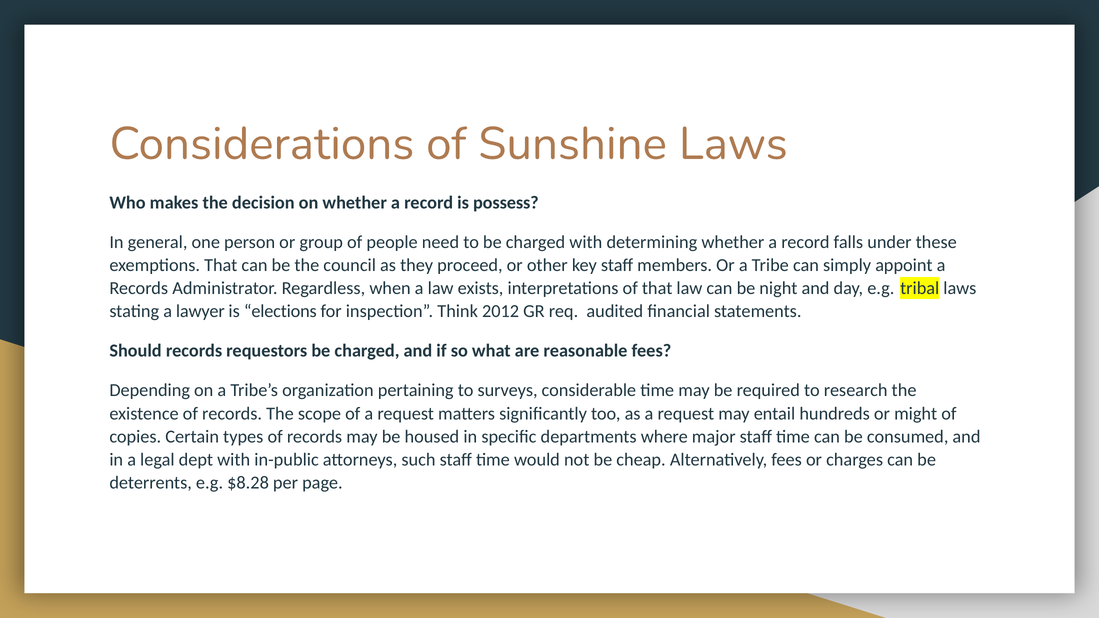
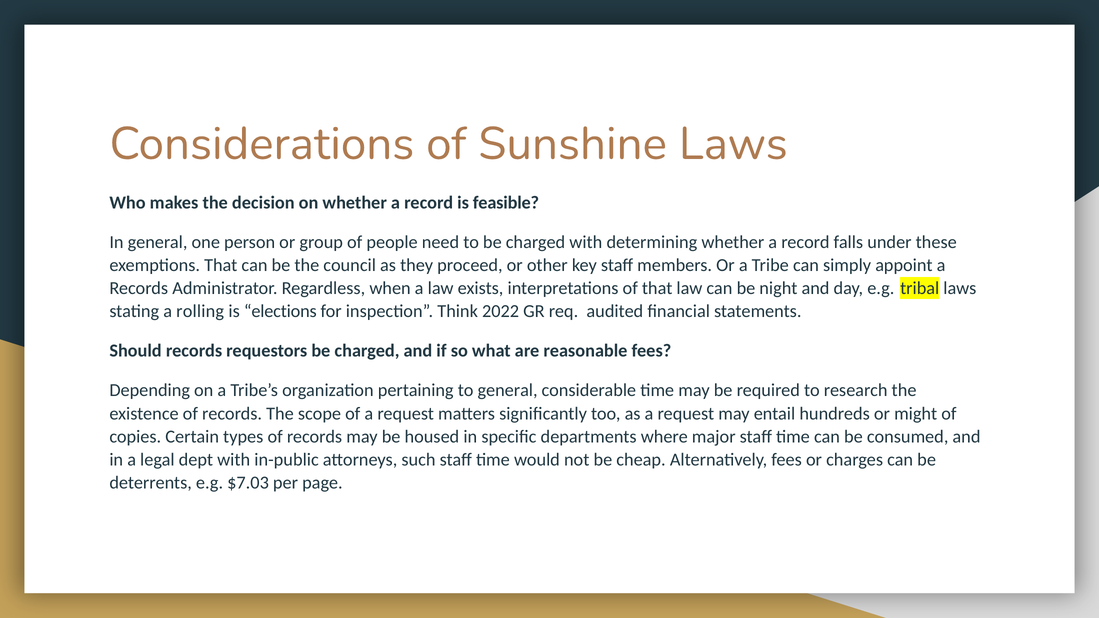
possess: possess -> feasible
lawyer: lawyer -> rolling
2012: 2012 -> 2022
to surveys: surveys -> general
$8.28: $8.28 -> $7.03
